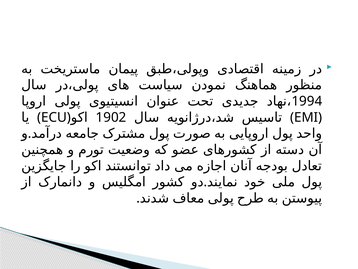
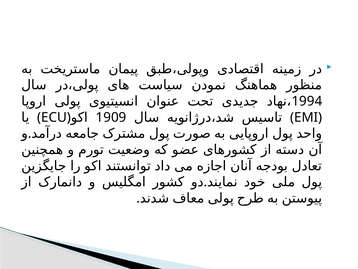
1902: 1902 -> 1909
